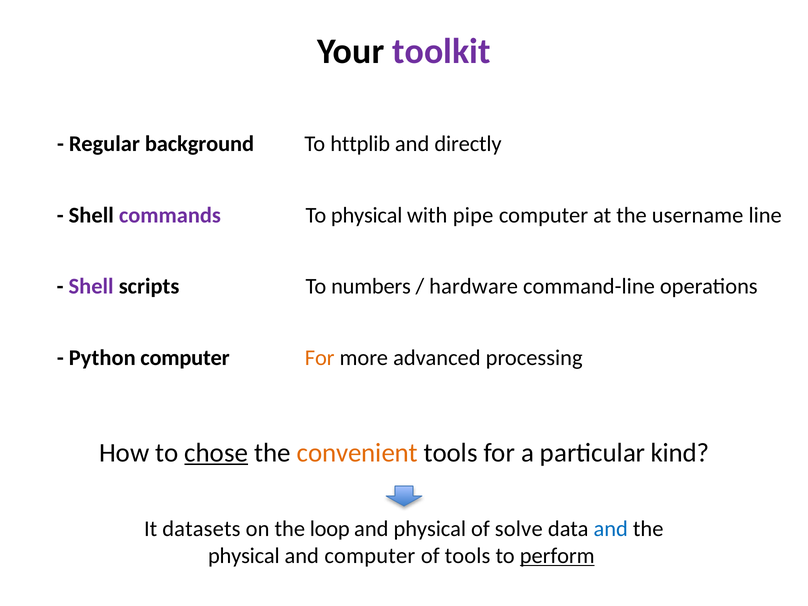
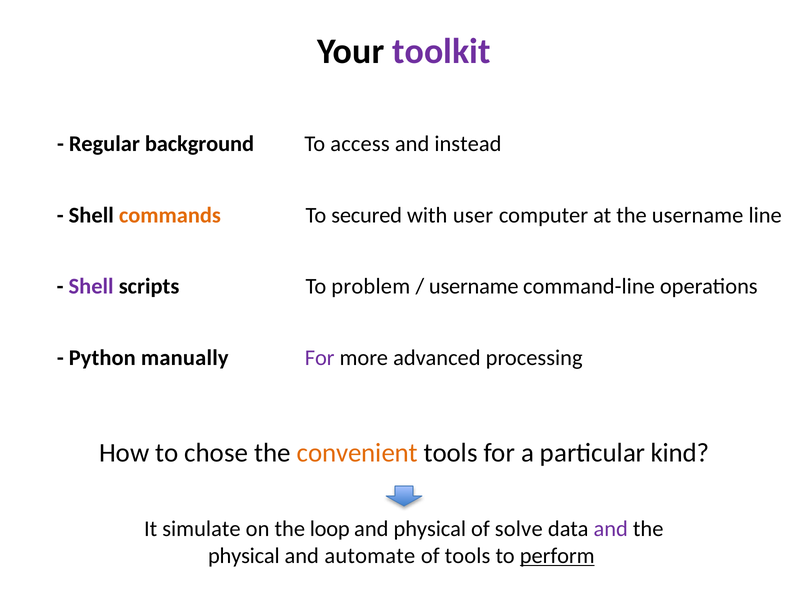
httplib: httplib -> access
directly: directly -> instead
commands colour: purple -> orange
To physical: physical -> secured
pipe: pipe -> user
numbers: numbers -> problem
hardware at (474, 287): hardware -> username
Python computer: computer -> manually
For at (320, 358) colour: orange -> purple
chose underline: present -> none
datasets: datasets -> simulate
and at (611, 529) colour: blue -> purple
and computer: computer -> automate
